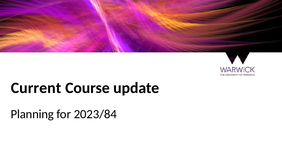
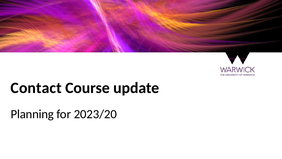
Current: Current -> Contact
2023/84: 2023/84 -> 2023/20
